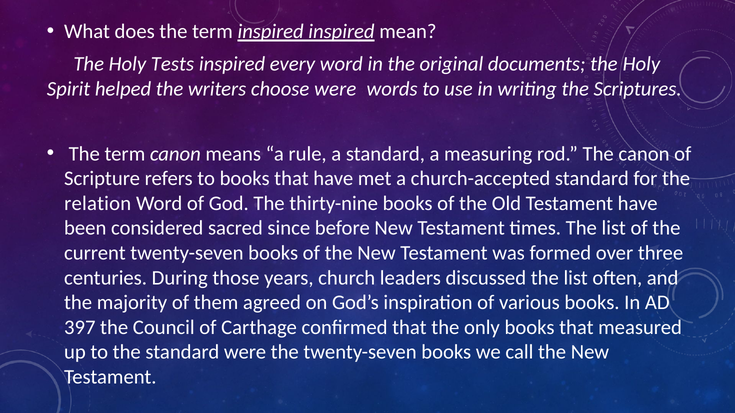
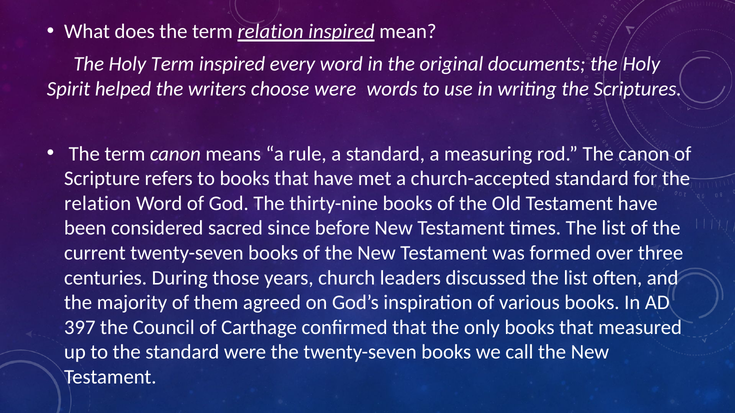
term inspired: inspired -> relation
Holy Tests: Tests -> Term
